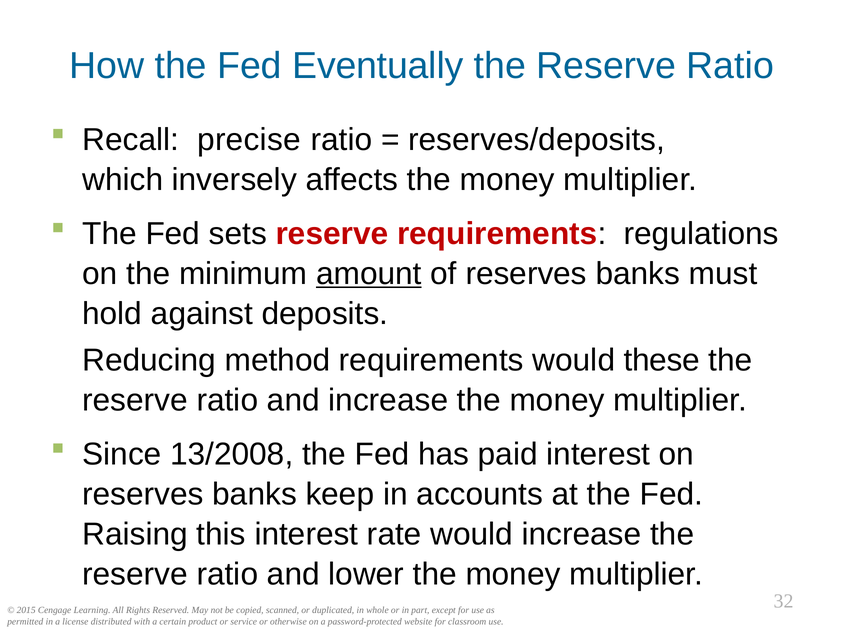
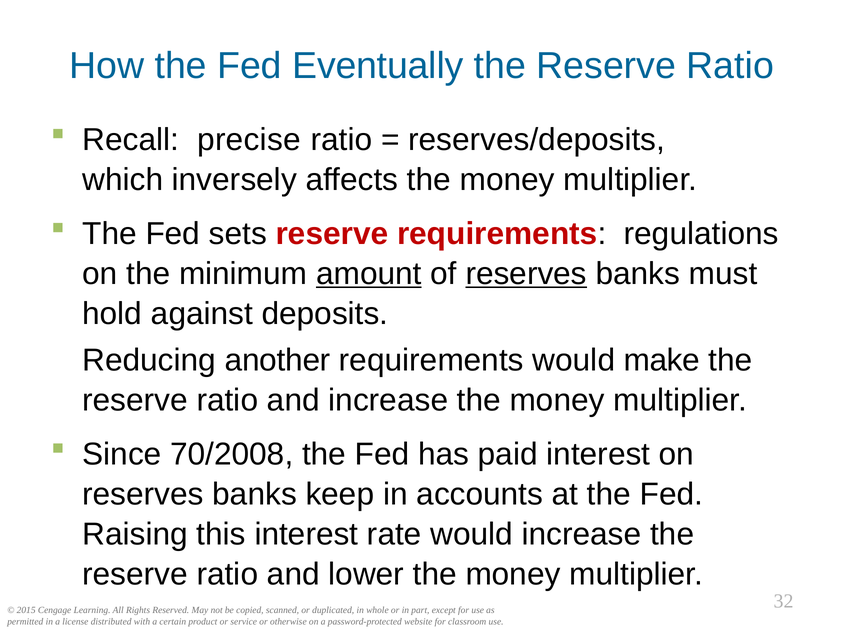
reserves at (526, 274) underline: none -> present
method: method -> another
these: these -> make
13/2008: 13/2008 -> 70/2008
